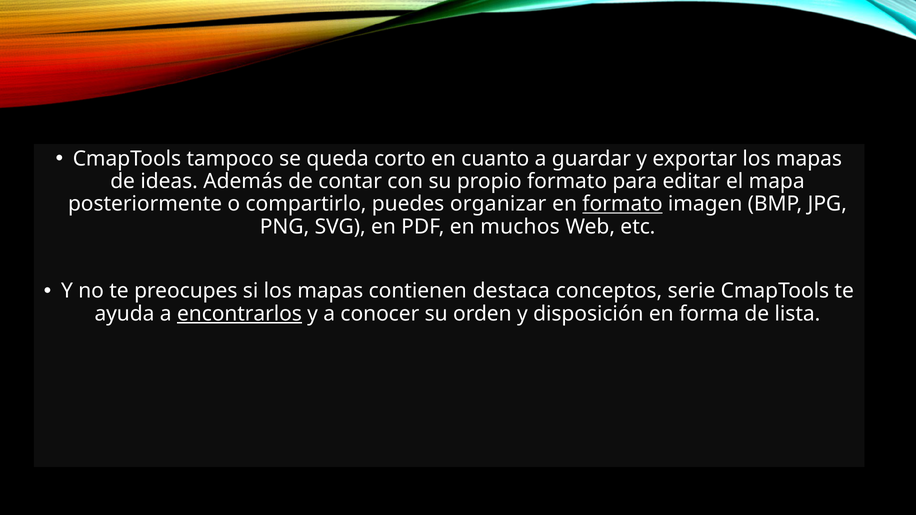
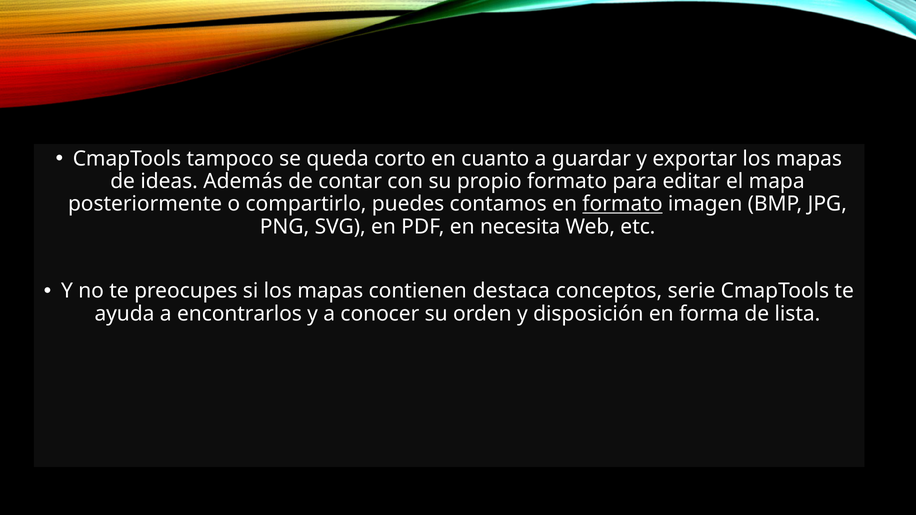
organizar: organizar -> contamos
muchos: muchos -> necesita
encontrarlos underline: present -> none
